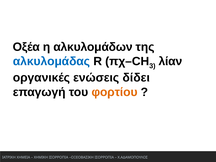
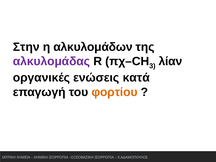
Οξέα: Οξέα -> Στην
αλκυλομάδας colour: blue -> purple
δίδει: δίδει -> κατά
